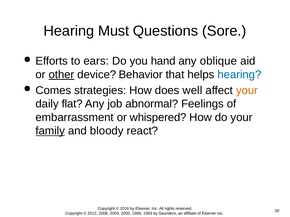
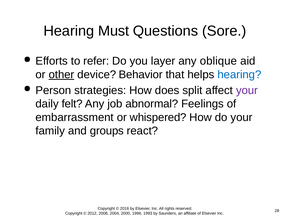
ears: ears -> refer
hand: hand -> layer
Comes: Comes -> Person
well: well -> split
your at (247, 91) colour: orange -> purple
flat: flat -> felt
family underline: present -> none
bloody: bloody -> groups
